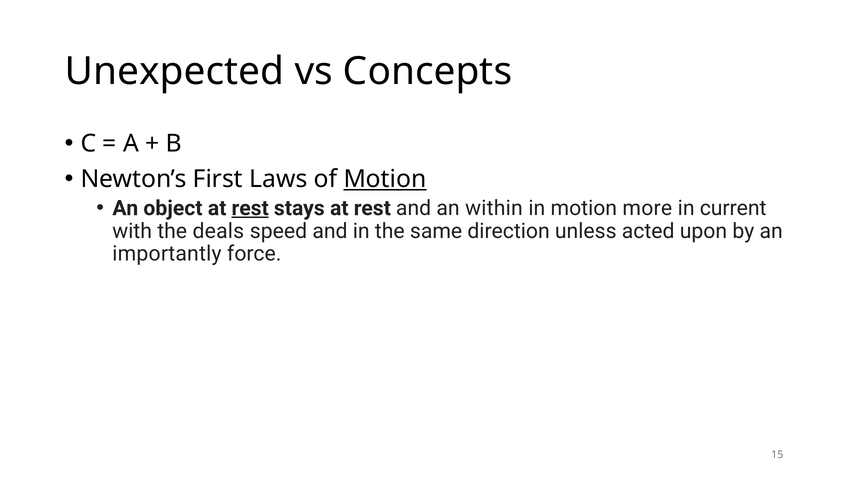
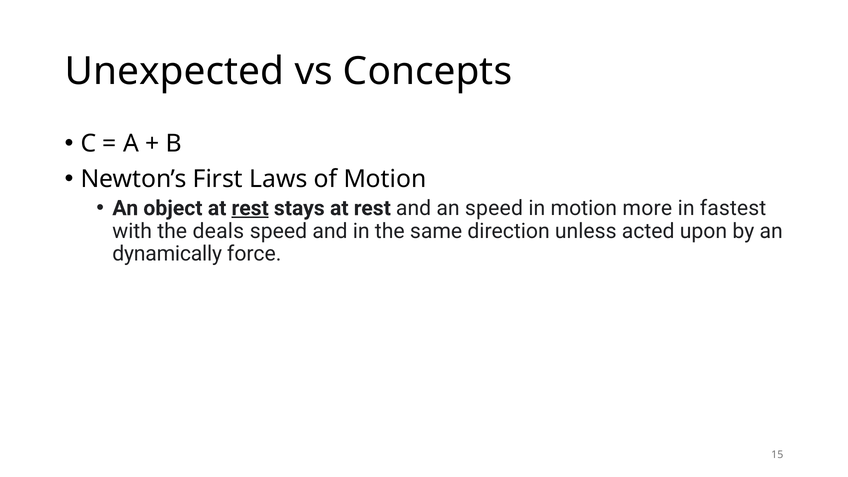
Motion at (385, 179) underline: present -> none
an within: within -> speed
current: current -> fastest
importantly: importantly -> dynamically
